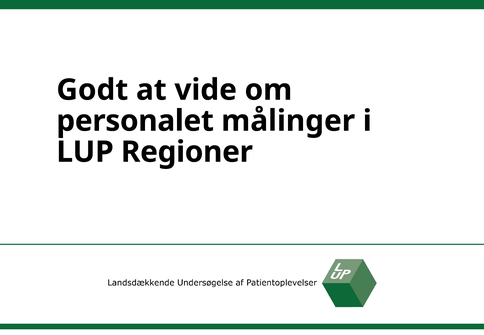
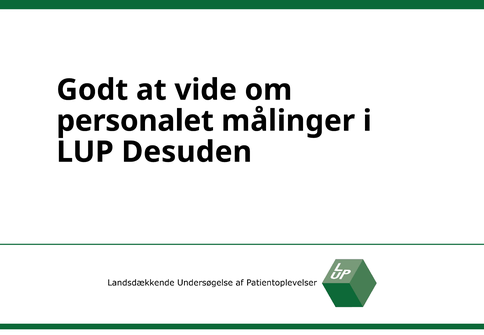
Regioner: Regioner -> Desuden
